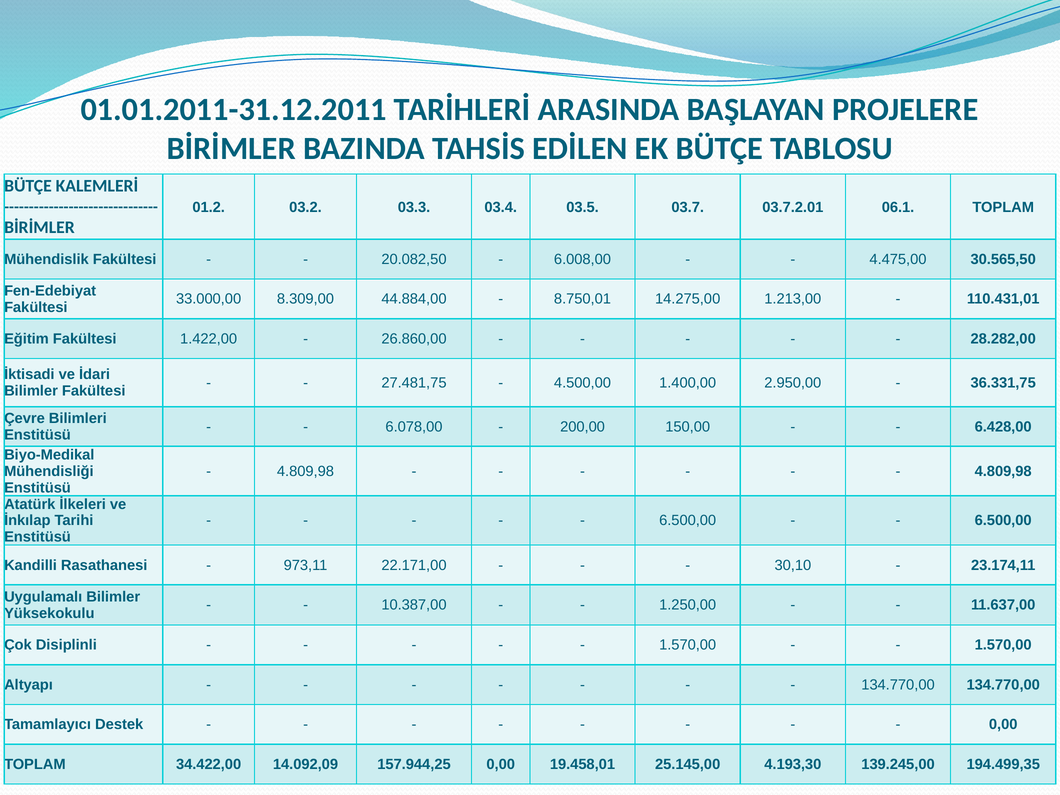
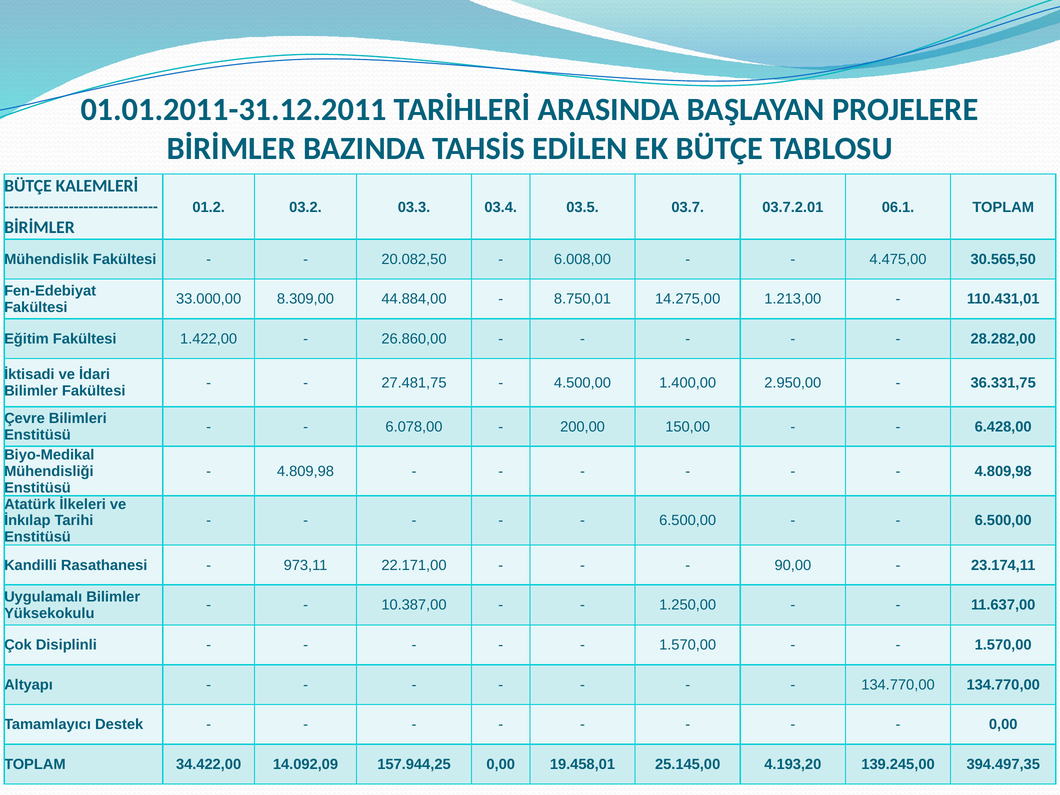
30,10: 30,10 -> 90,00
4.193,30: 4.193,30 -> 4.193,20
194.499,35: 194.499,35 -> 394.497,35
